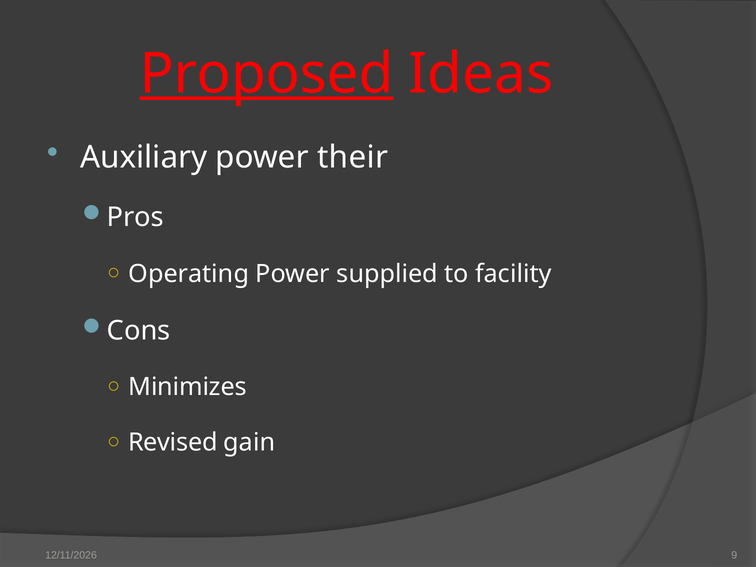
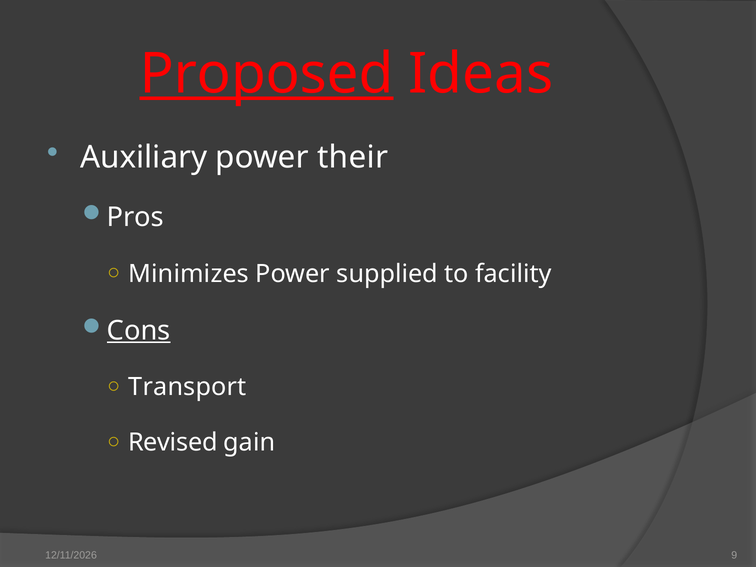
Operating: Operating -> Minimizes
Cons underline: none -> present
Minimizes: Minimizes -> Transport
